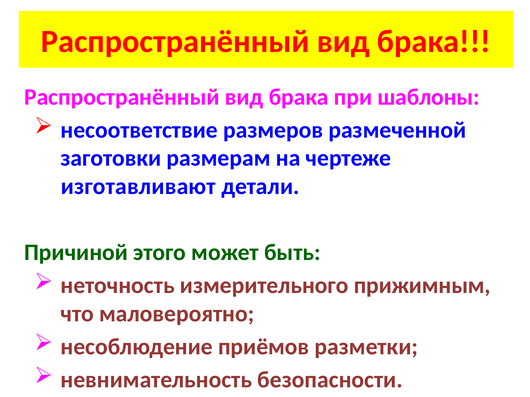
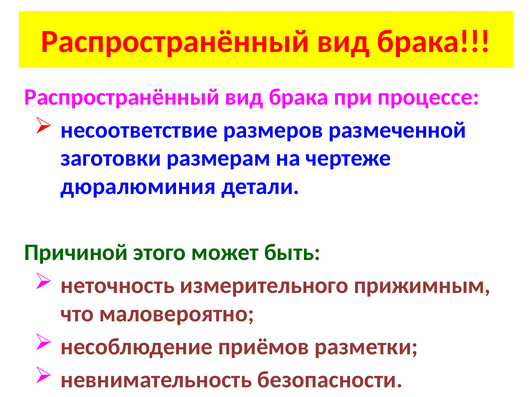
шаблоны: шаблоны -> процессе
изготавливают: изготавливают -> дюралюминия
